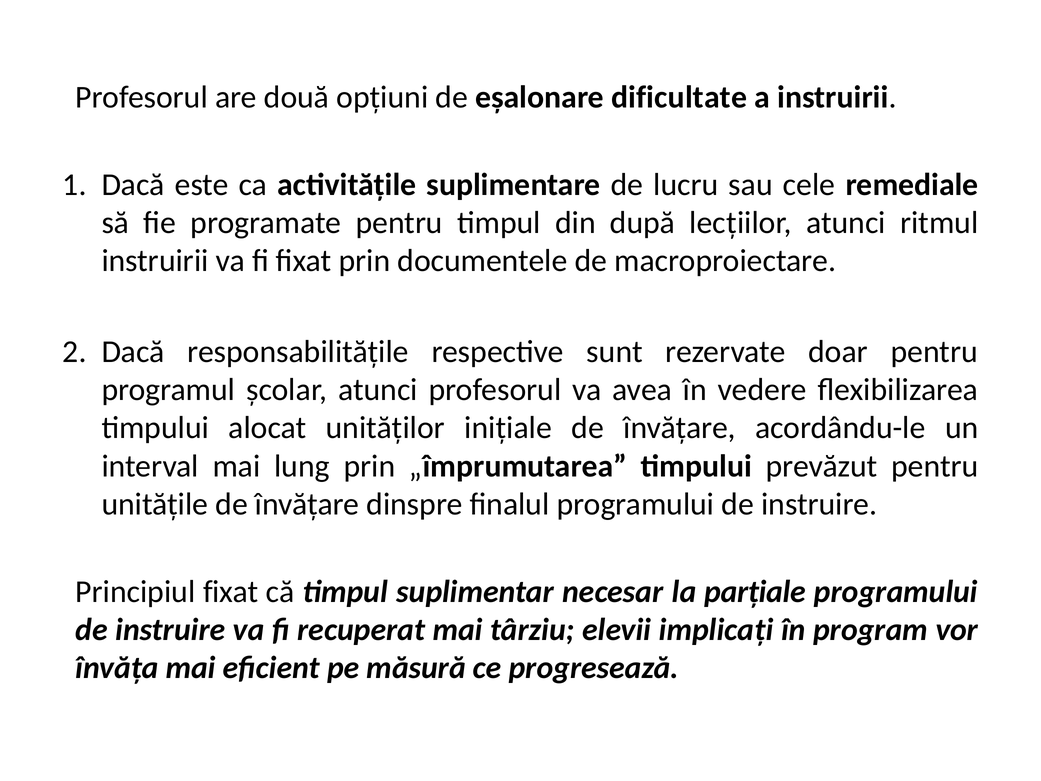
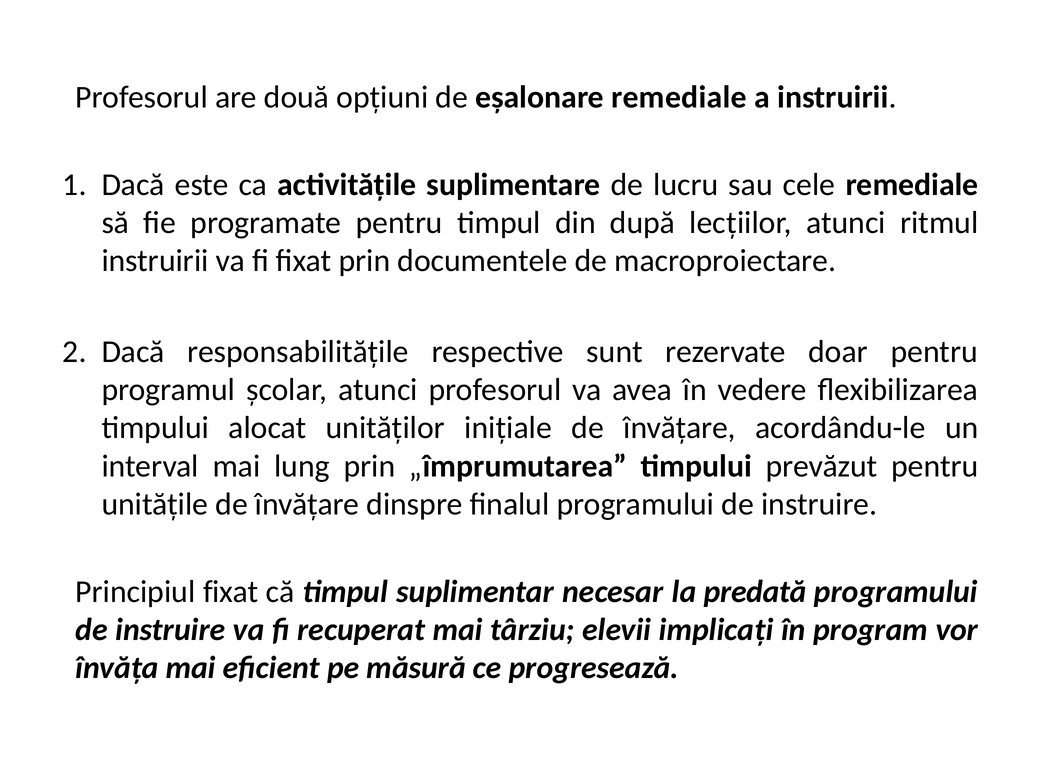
eşalonare dificultate: dificultate -> remediale
parțiale: parțiale -> predată
